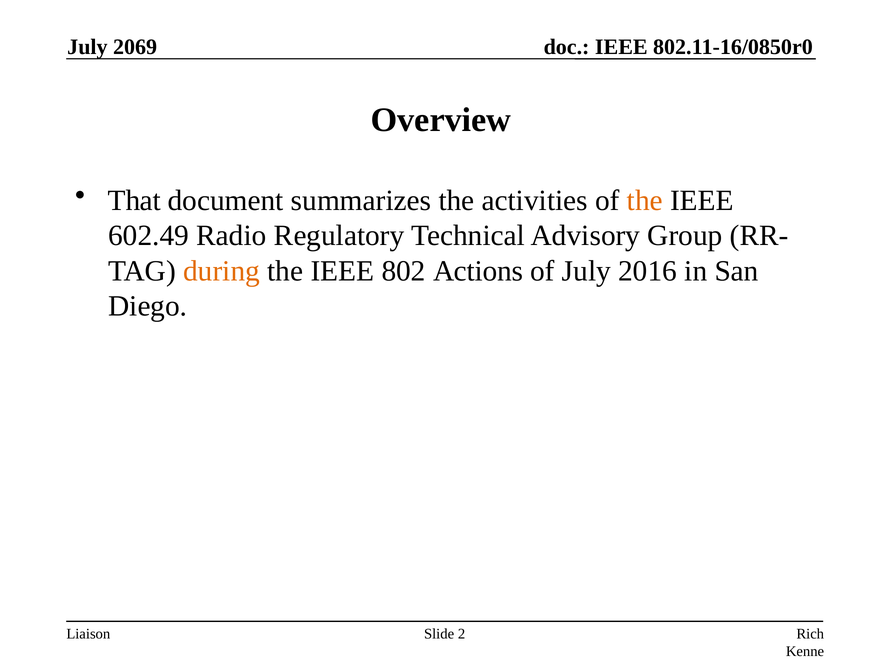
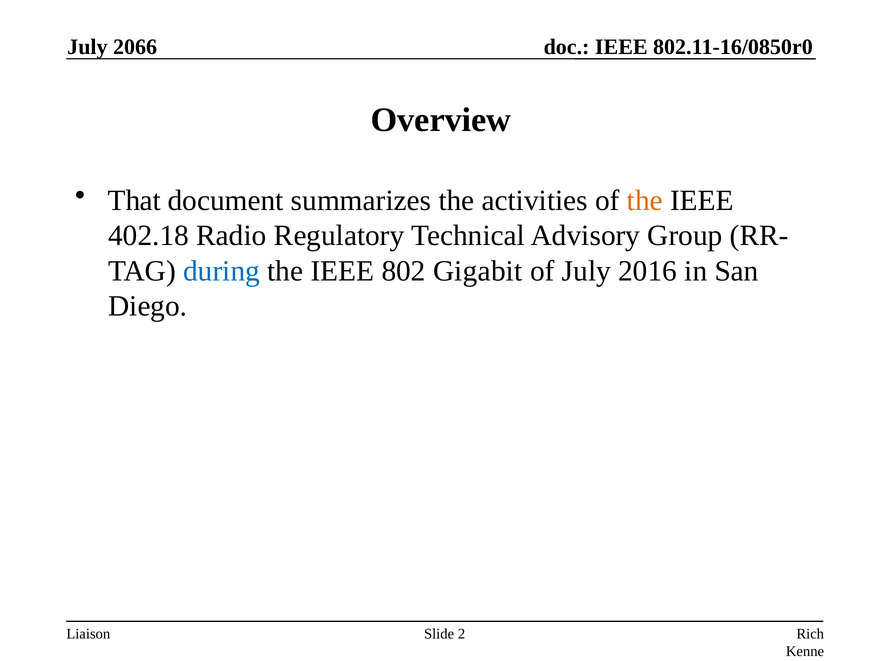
2069: 2069 -> 2066
602.49: 602.49 -> 402.18
during colour: orange -> blue
Actions: Actions -> Gigabit
